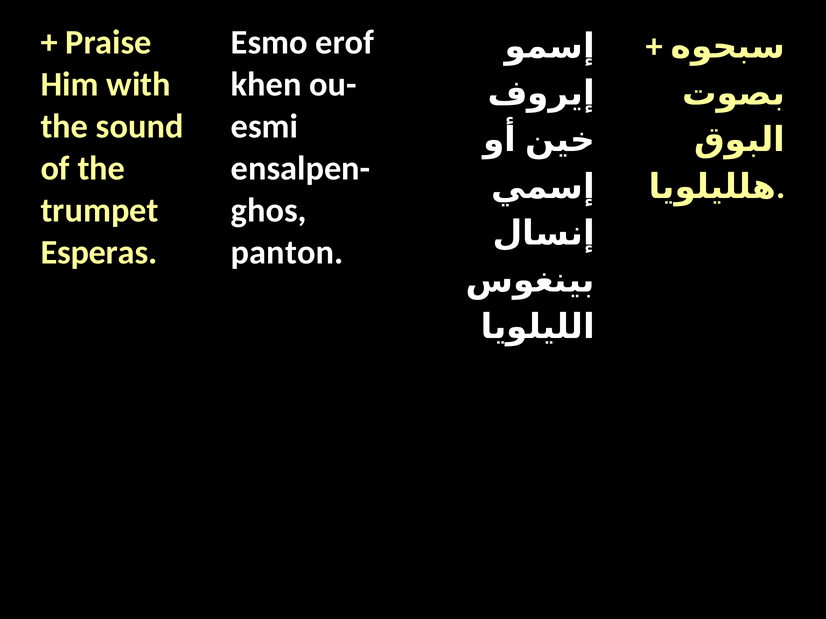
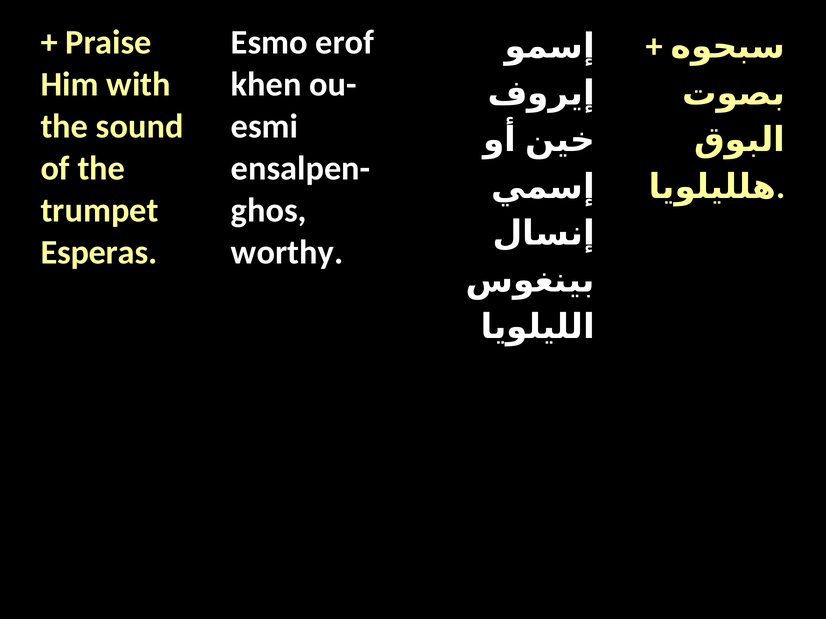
panton: panton -> worthy
